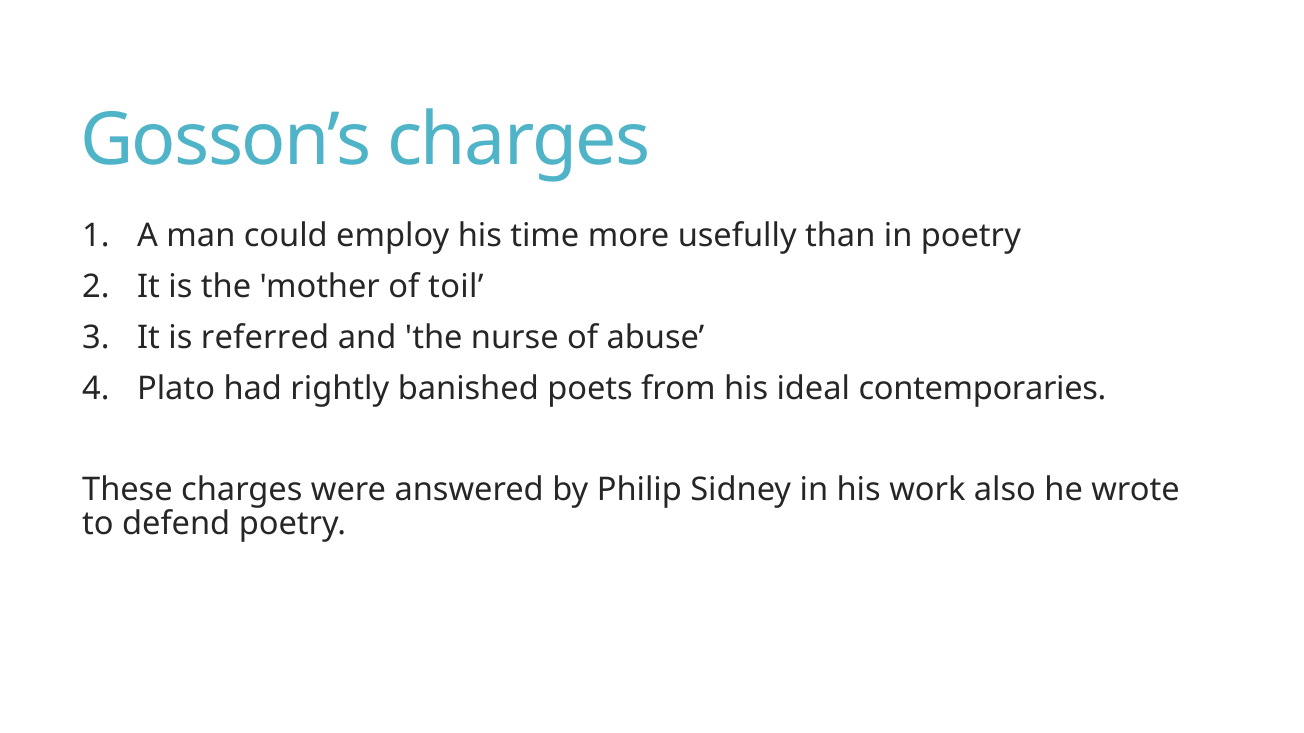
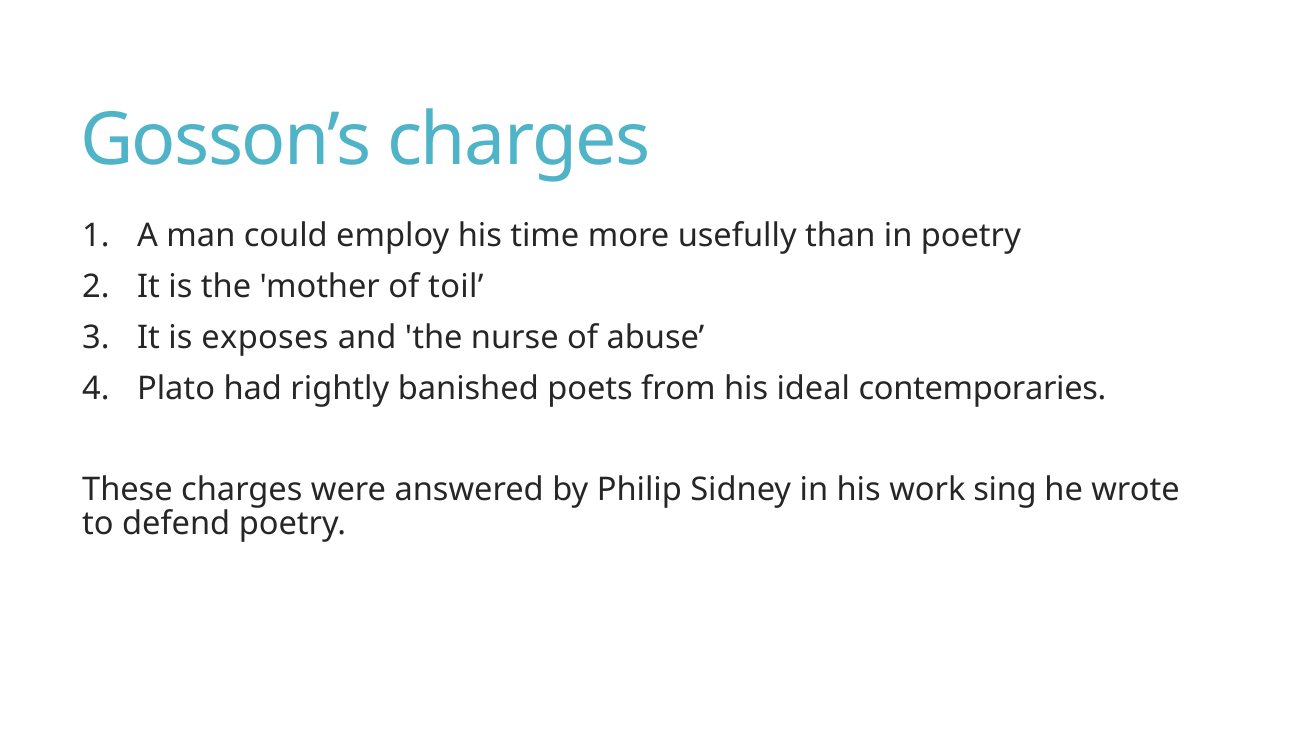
referred: referred -> exposes
also: also -> sing
